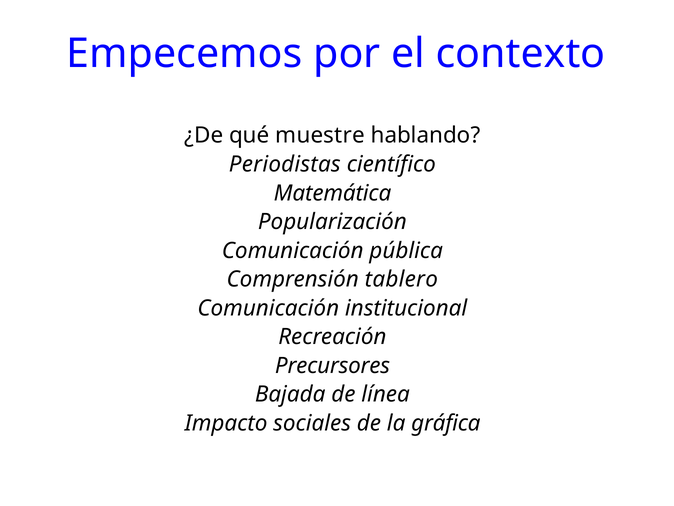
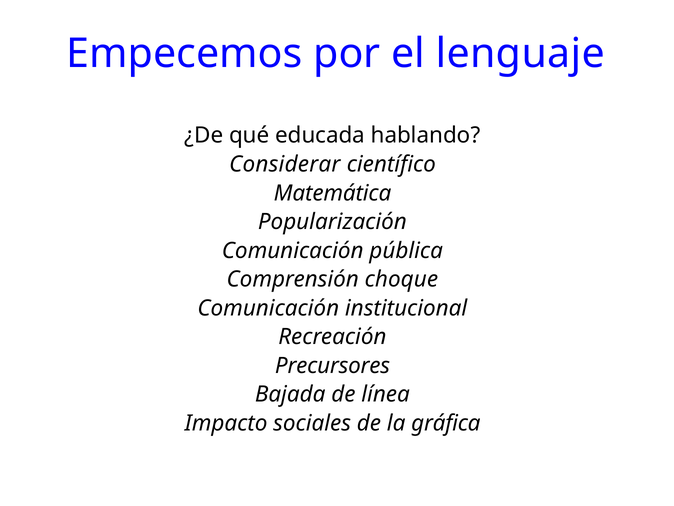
contexto: contexto -> lenguaje
muestre: muestre -> educada
Periodistas: Periodistas -> Considerar
tablero: tablero -> choque
